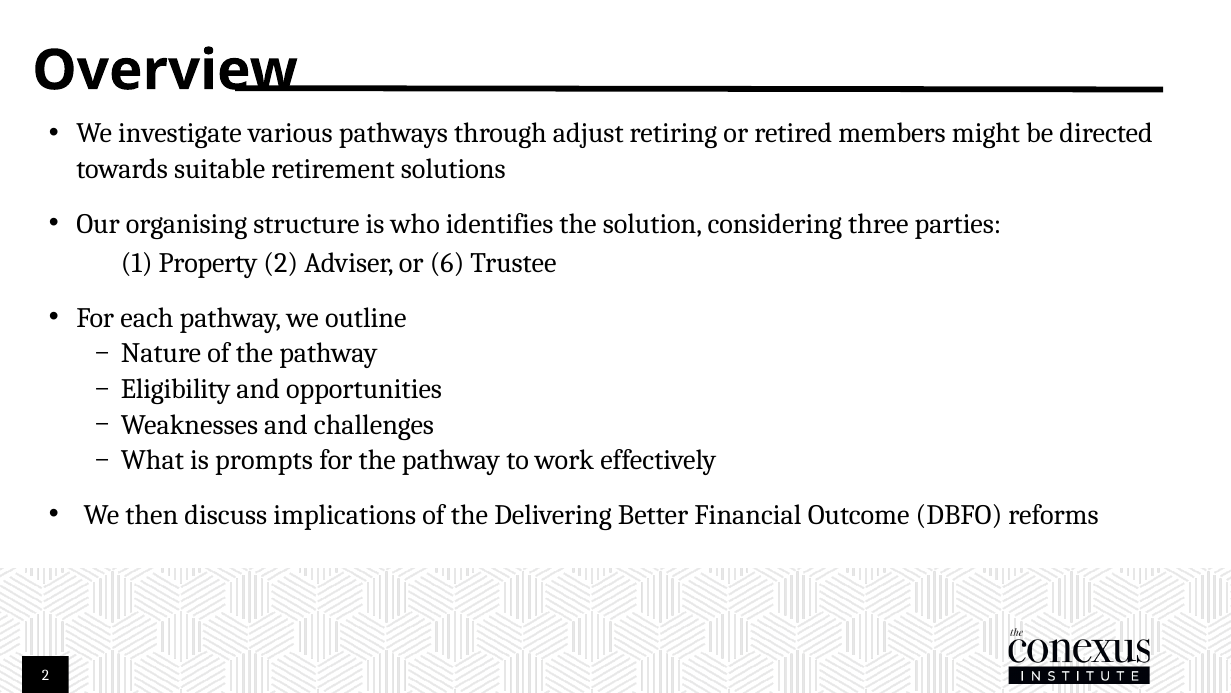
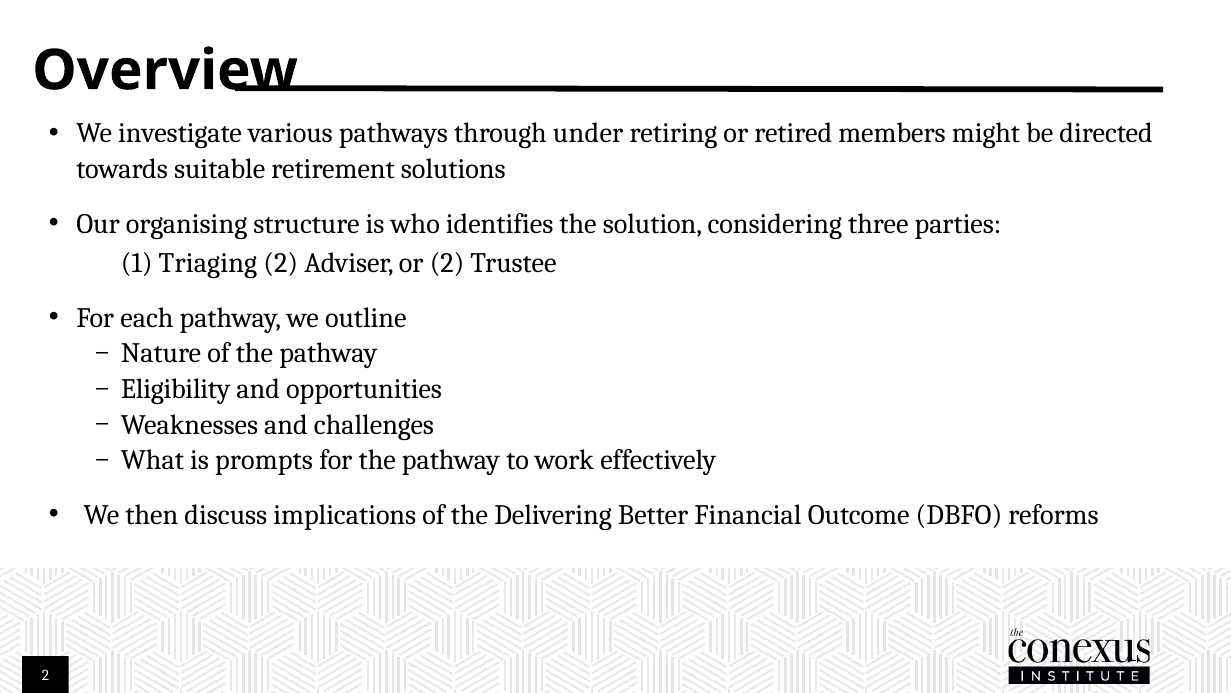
adjust: adjust -> under
Property: Property -> Triaging
or 6: 6 -> 2
